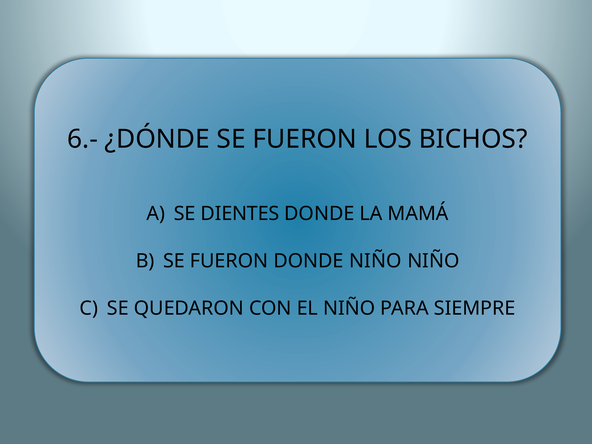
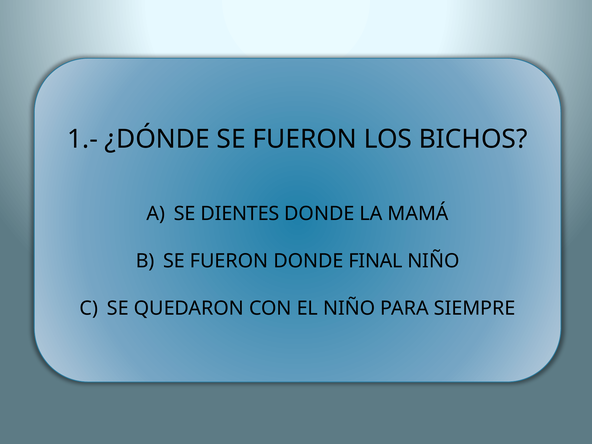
6.-: 6.- -> 1.-
DONDE NIÑO: NIÑO -> FINAL
